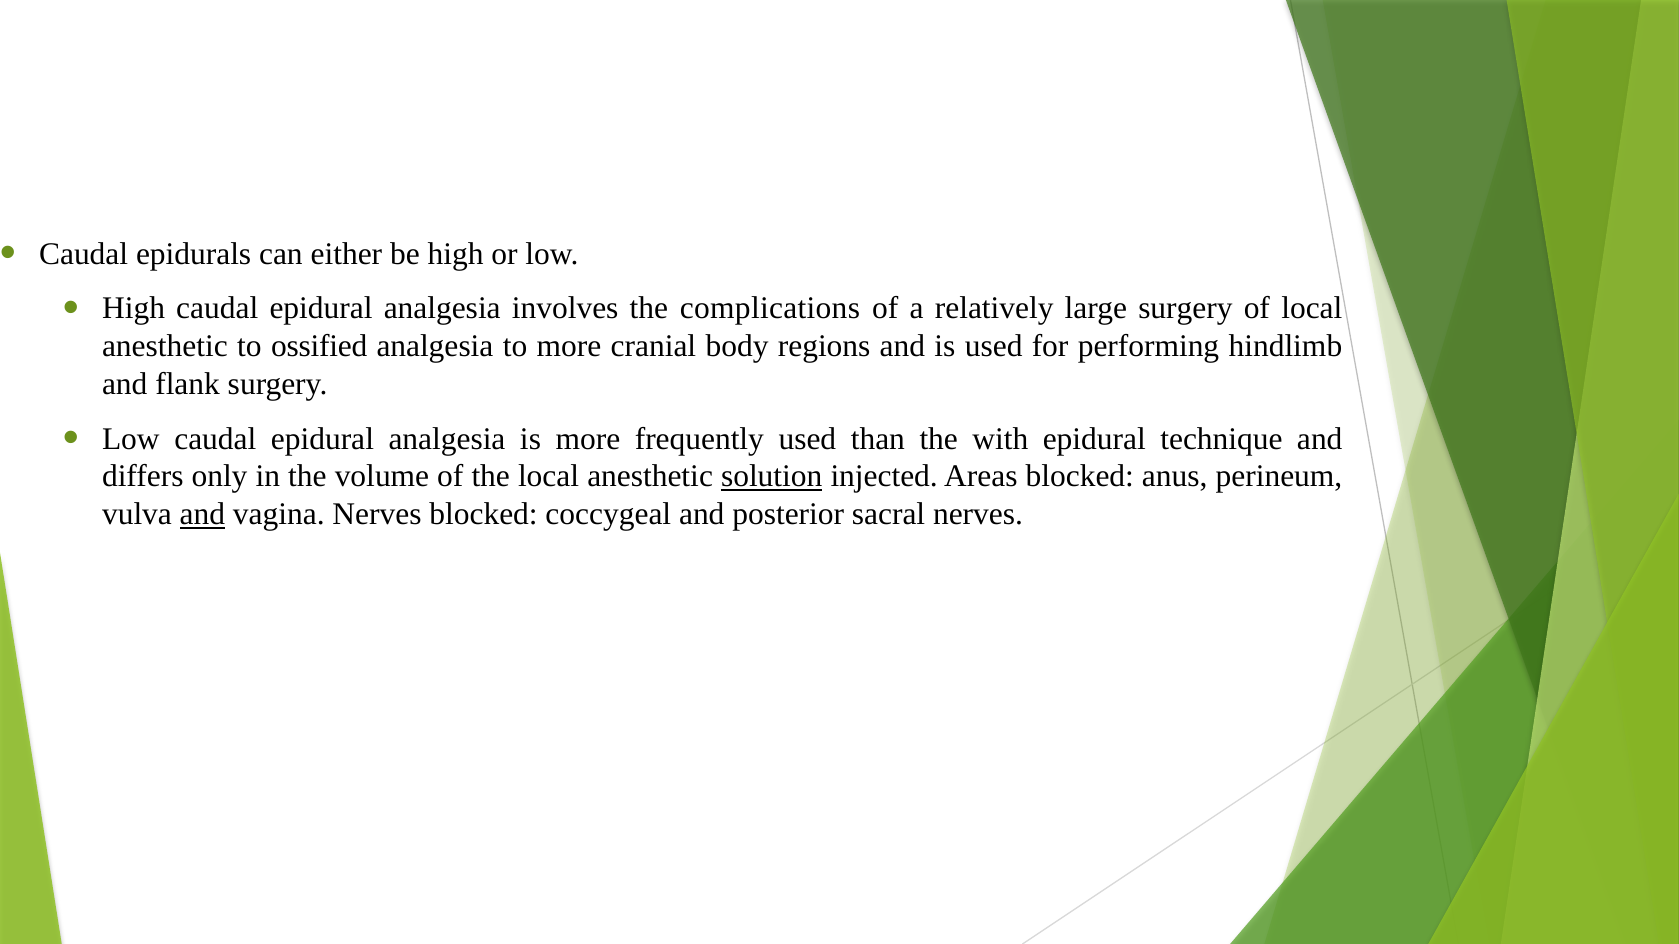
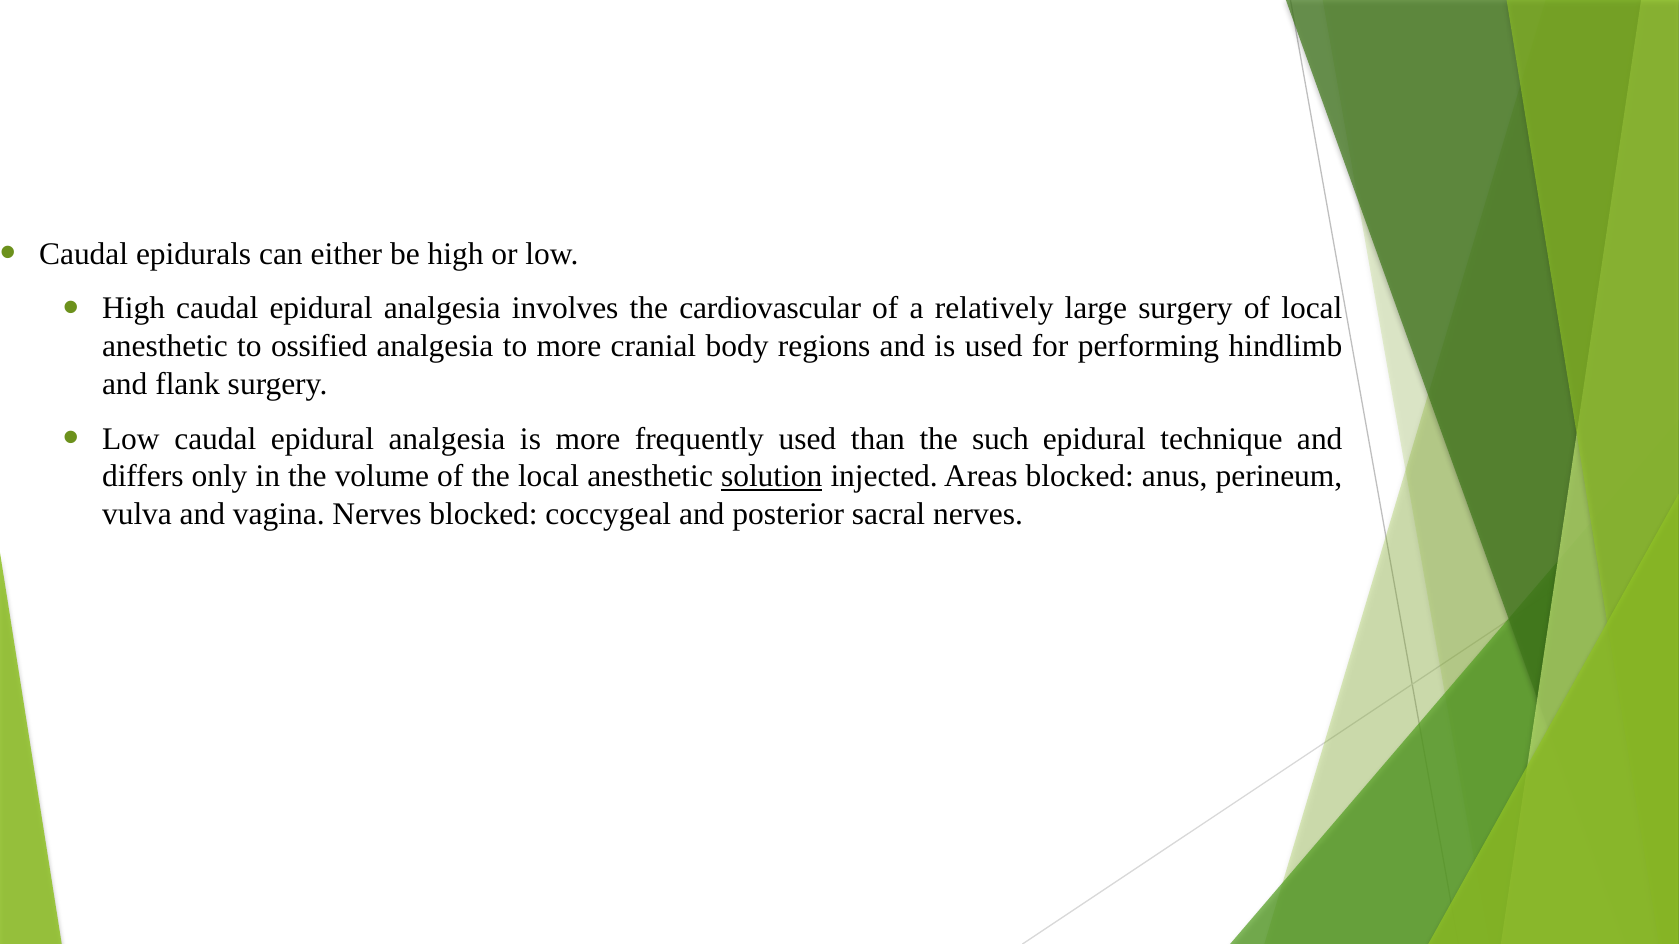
complications: complications -> cardiovascular
with: with -> such
and at (202, 514) underline: present -> none
